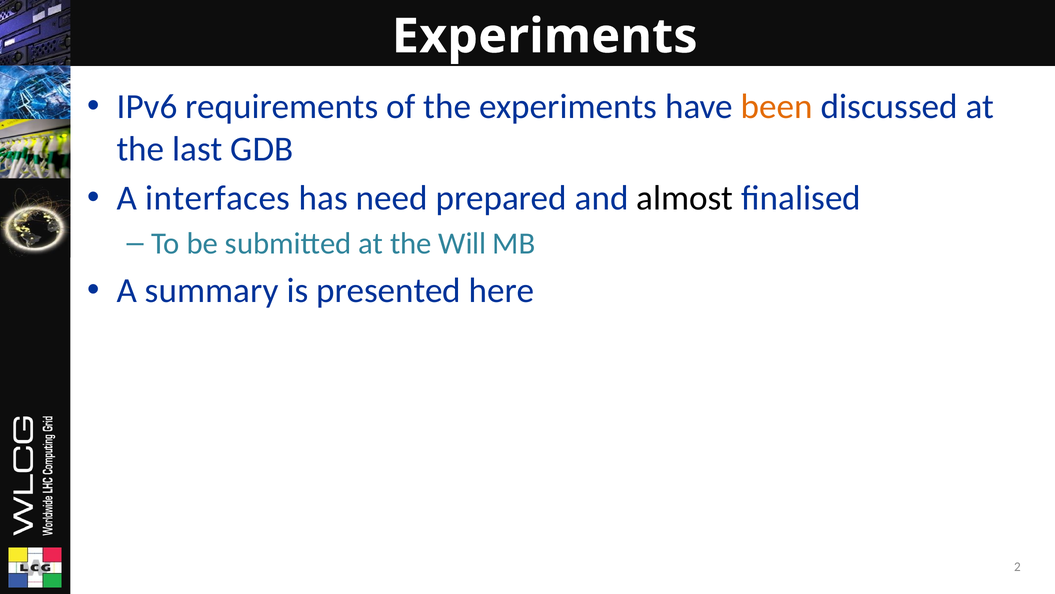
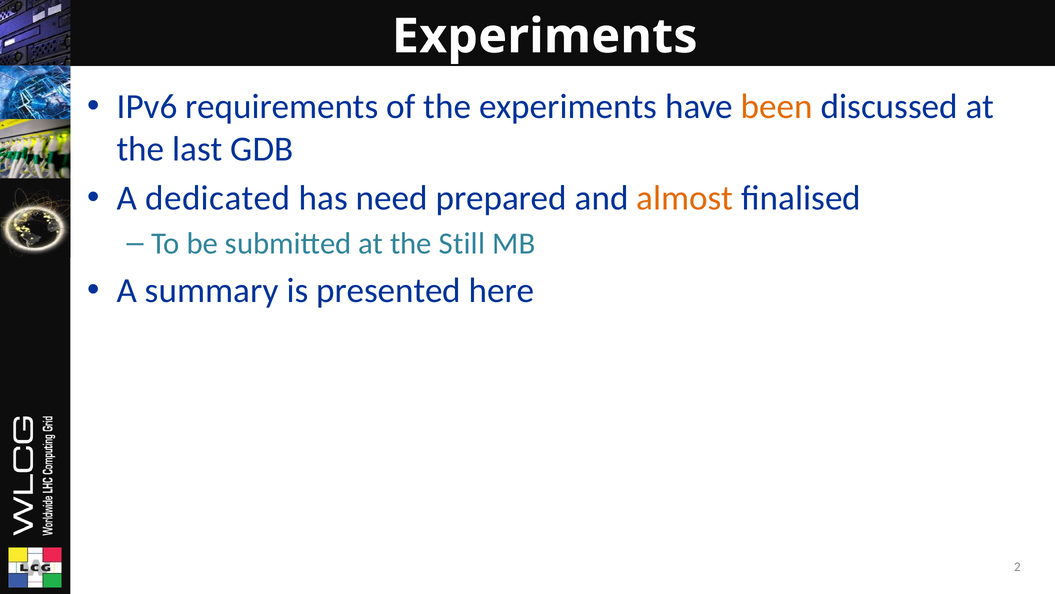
interfaces: interfaces -> dedicated
almost colour: black -> orange
Will: Will -> Still
